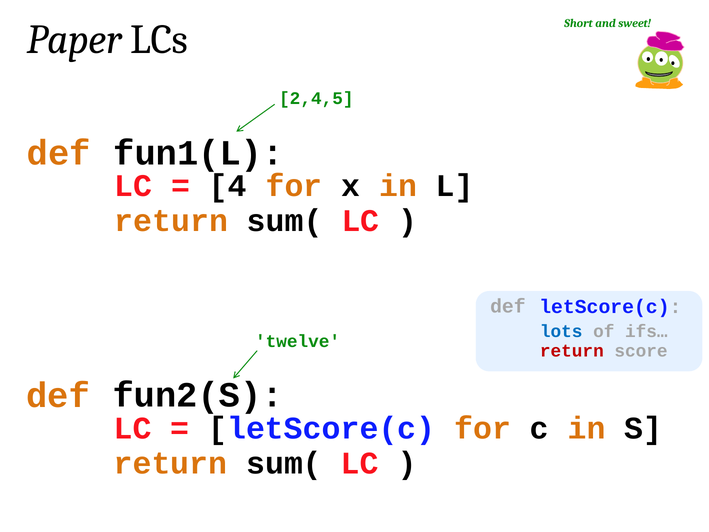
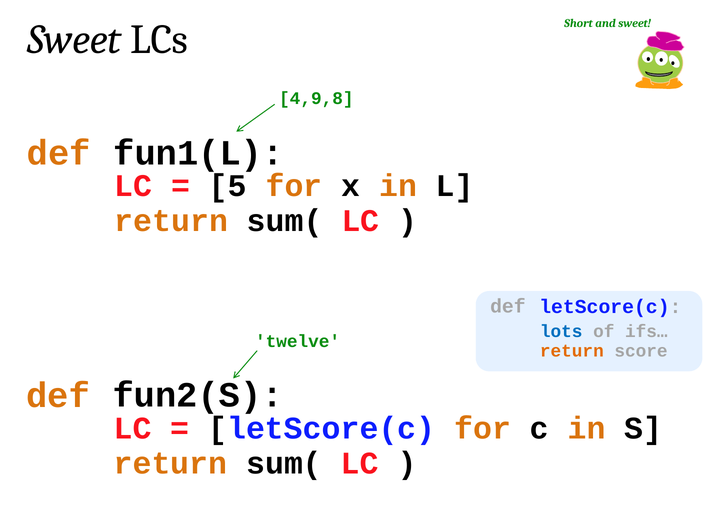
Paper at (74, 39): Paper -> Sweet
2,4,5: 2,4,5 -> 4,9,8
4: 4 -> 5
return at (572, 351) colour: red -> orange
